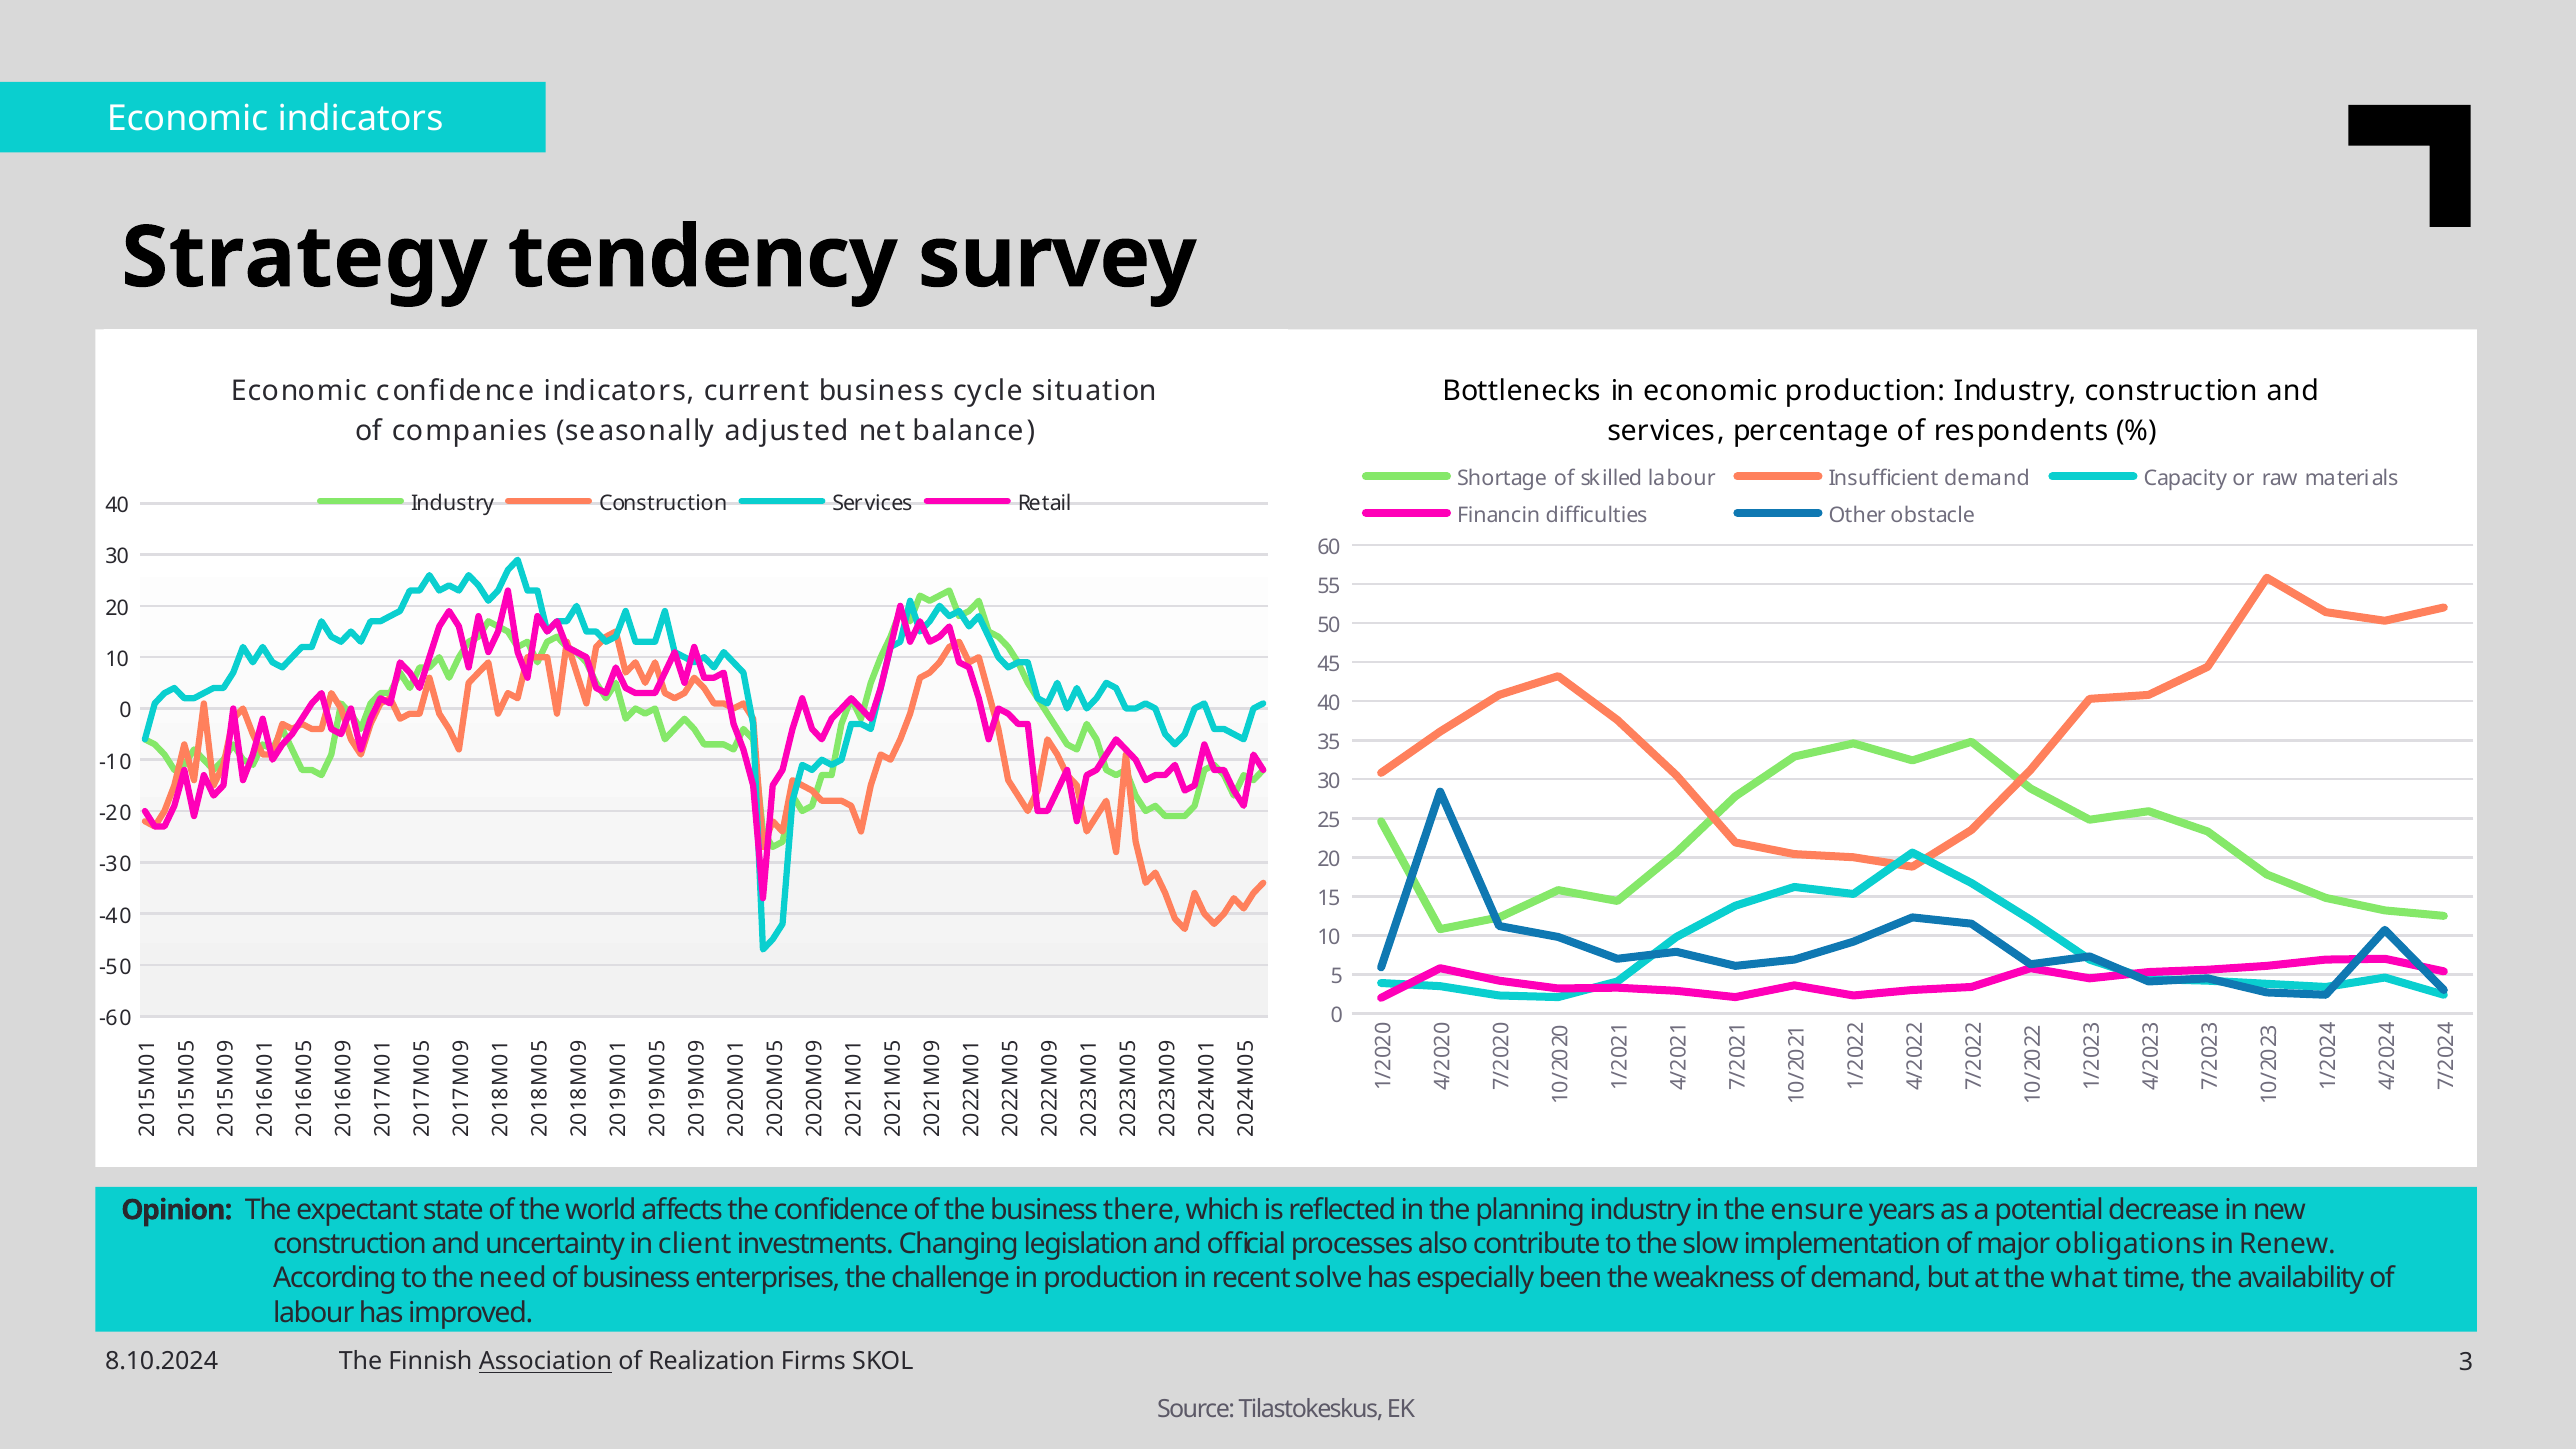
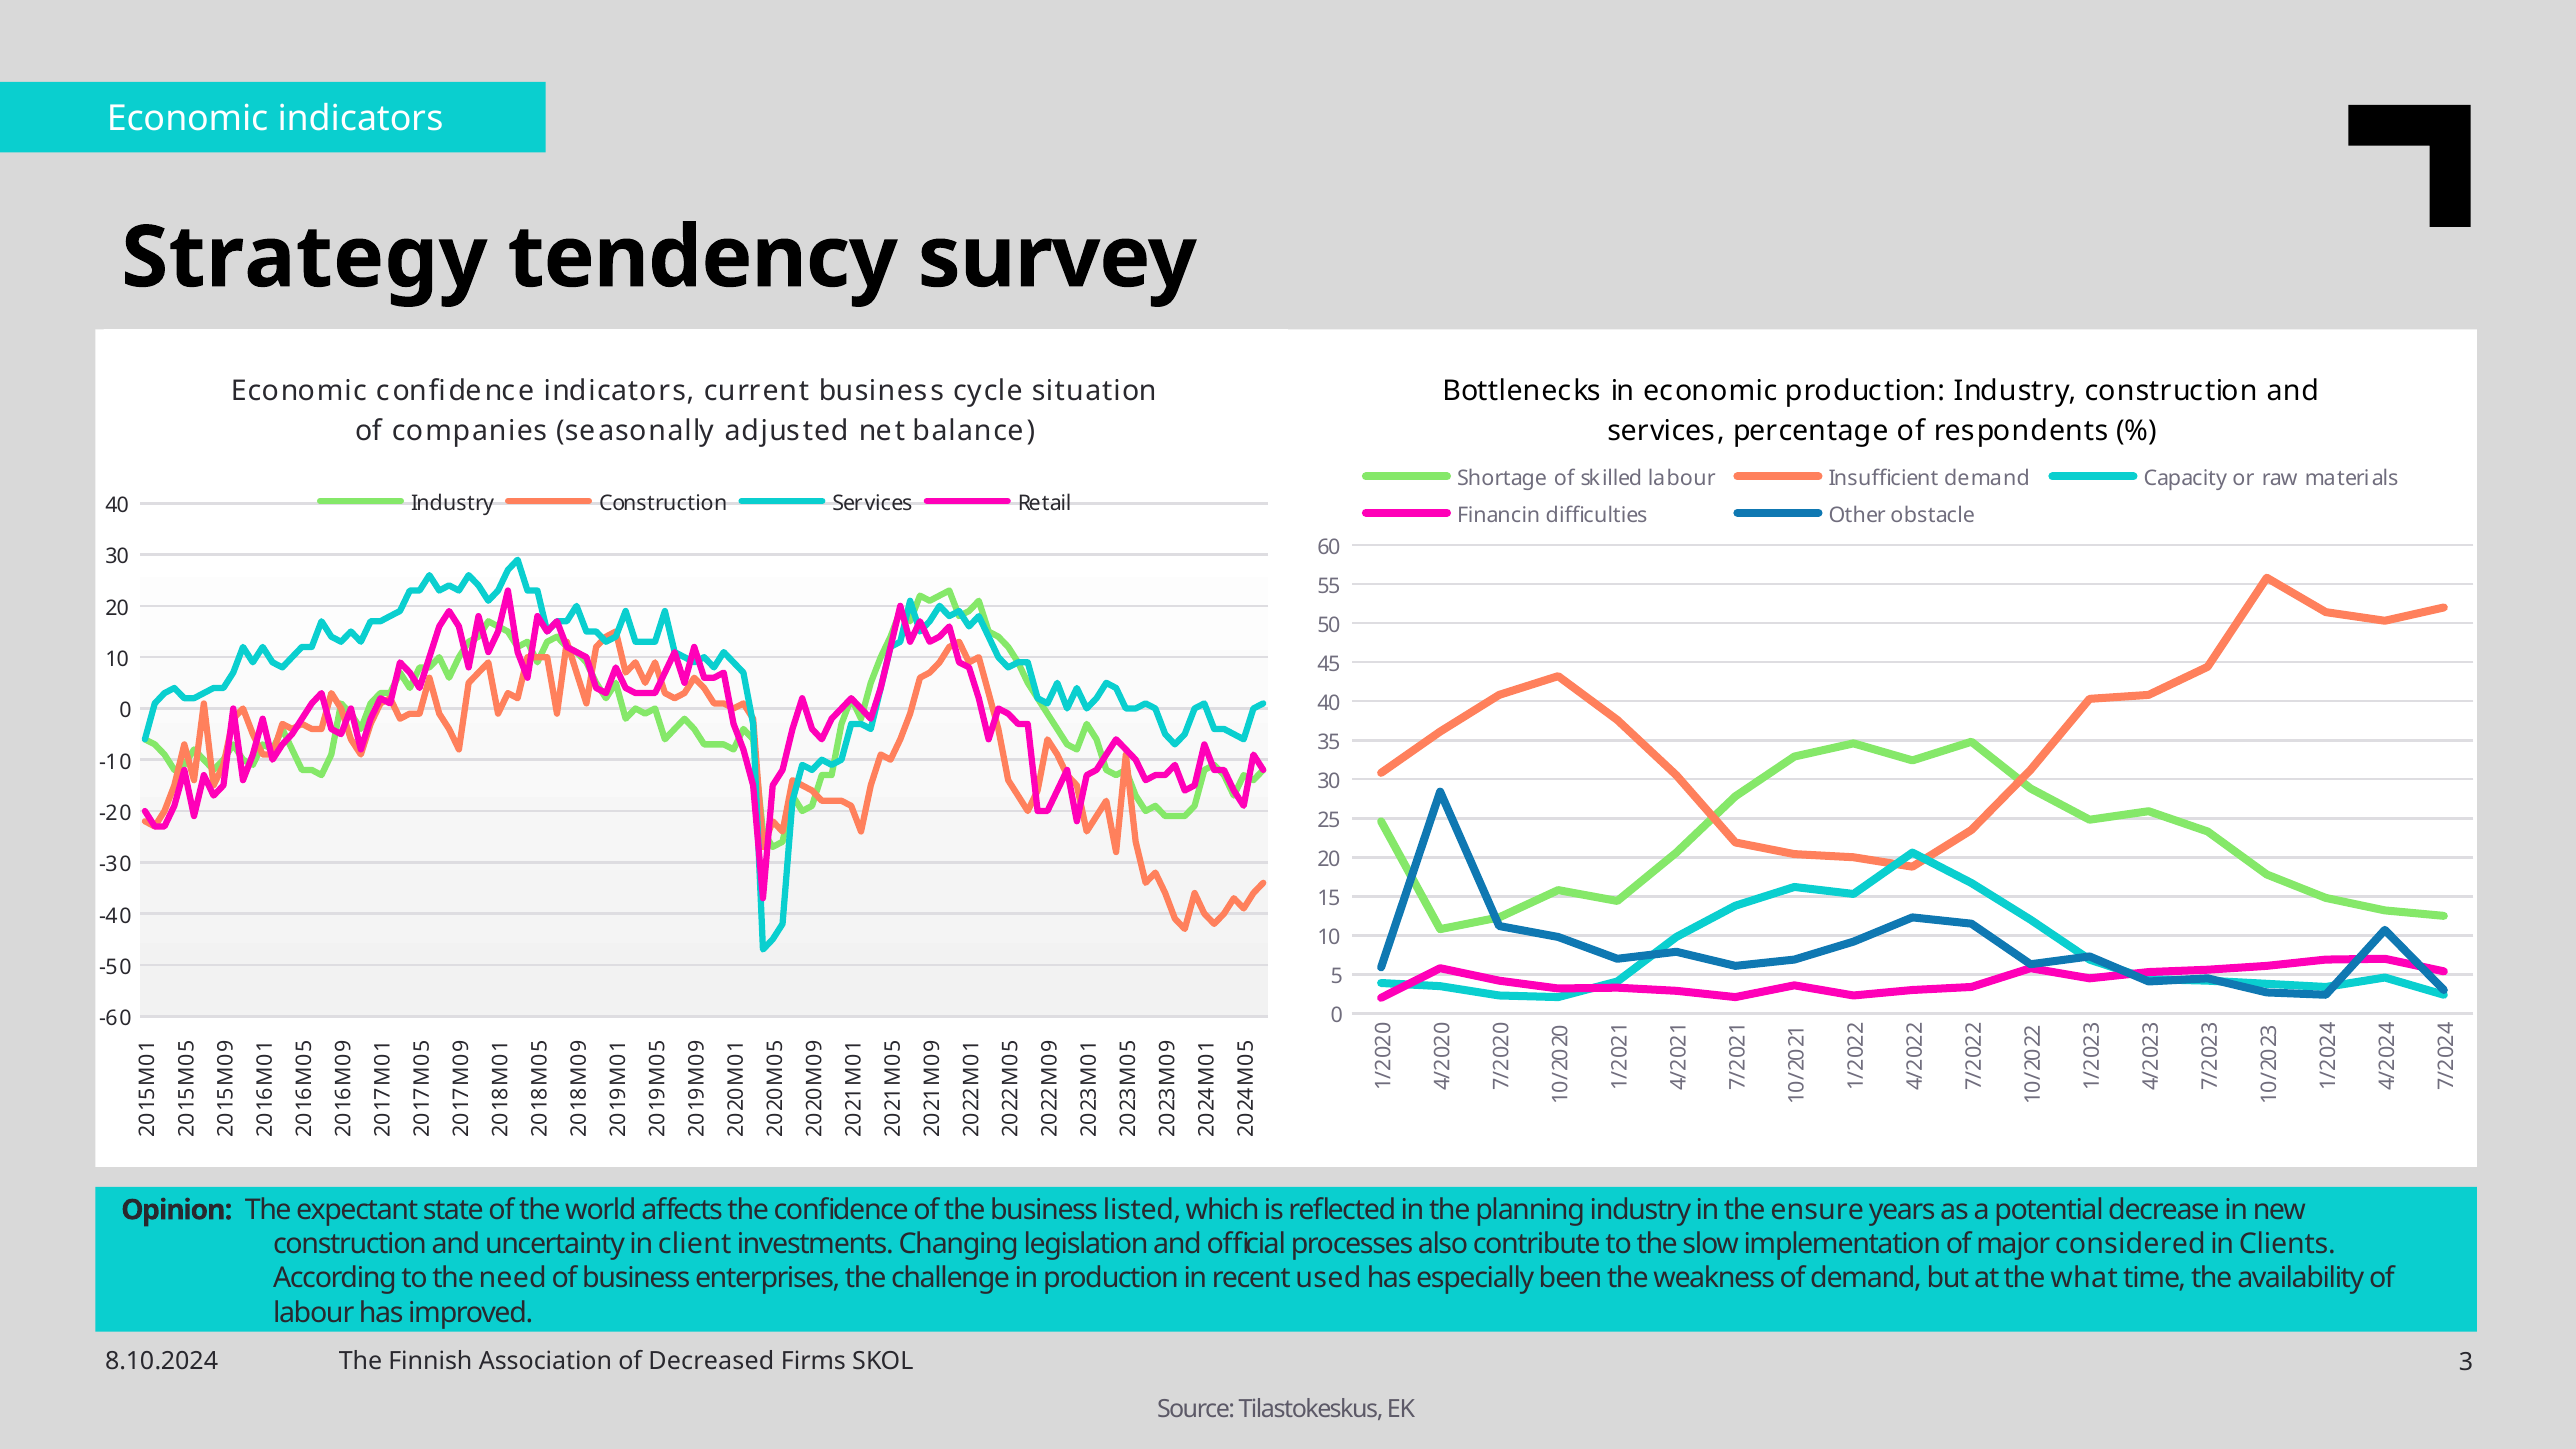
there: there -> listed
obligations: obligations -> considered
Renew: Renew -> Clients
solve: solve -> used
Association underline: present -> none
Realization: Realization -> Decreased
